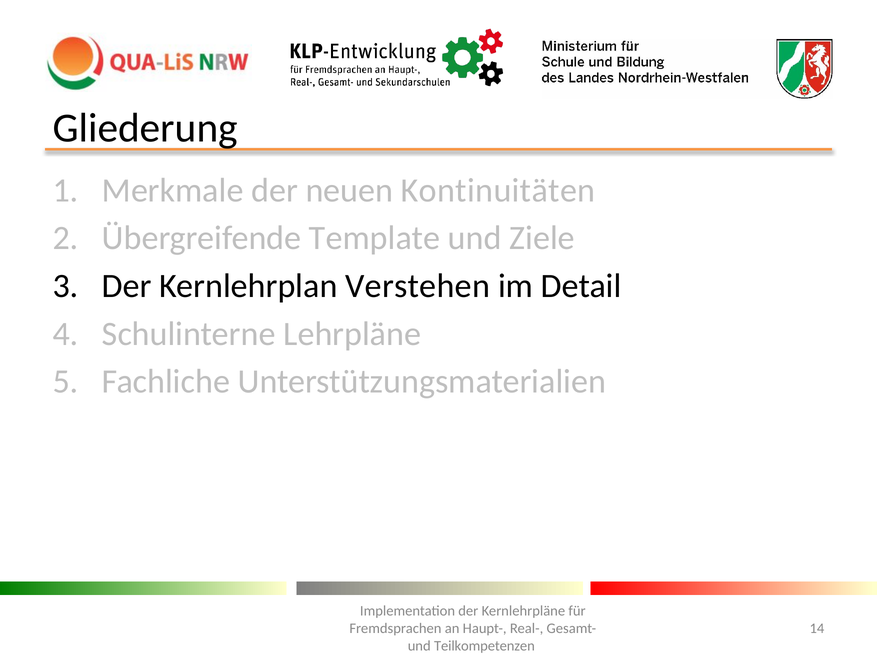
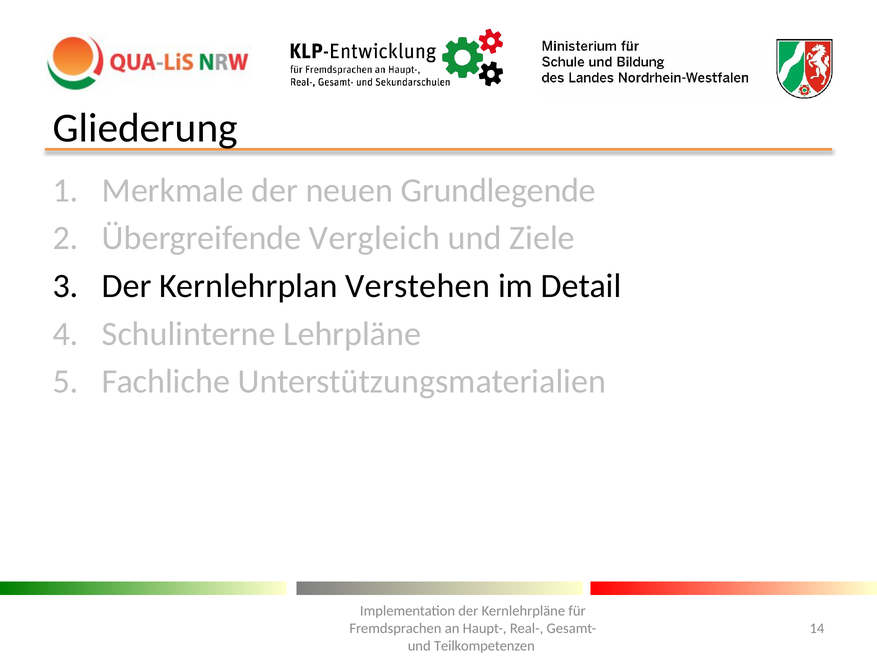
Kontinuitäten: Kontinuitäten -> Grundlegende
Template: Template -> Vergleich
